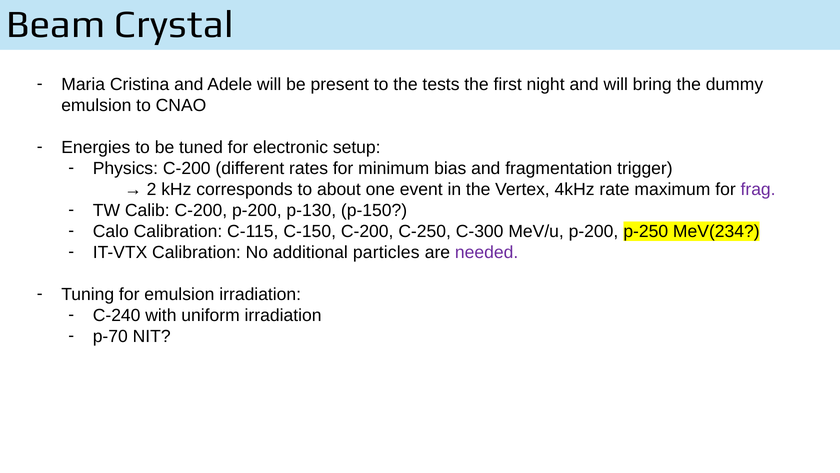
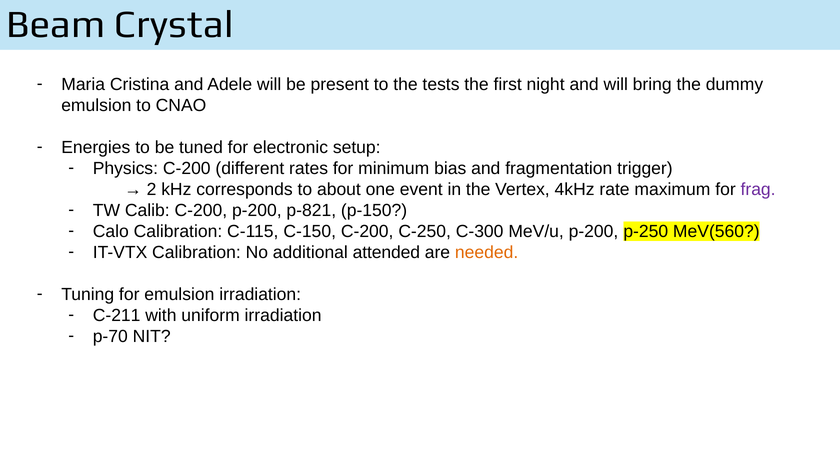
p-130: p-130 -> p-821
MeV(234: MeV(234 -> MeV(560
particles: particles -> attended
needed colour: purple -> orange
C-240: C-240 -> C-211
